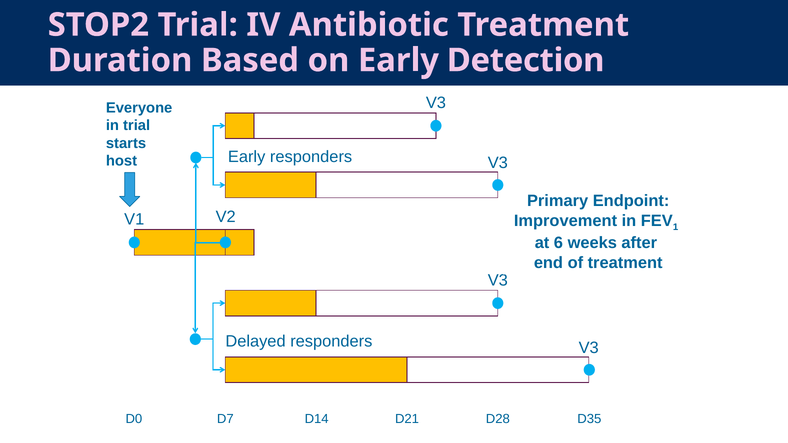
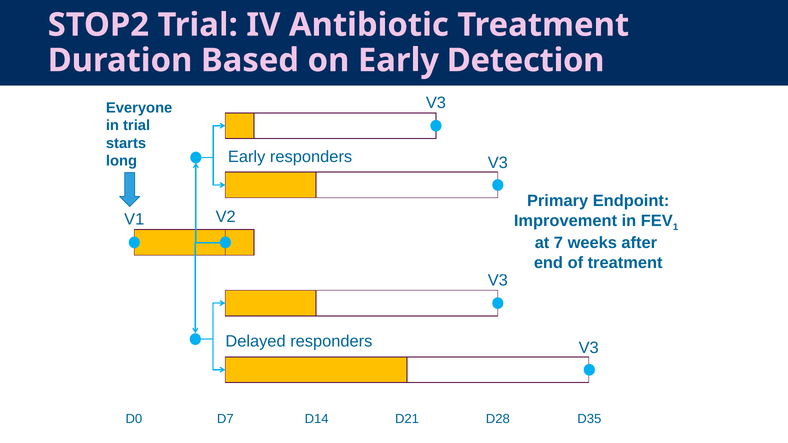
host: host -> long
6: 6 -> 7
